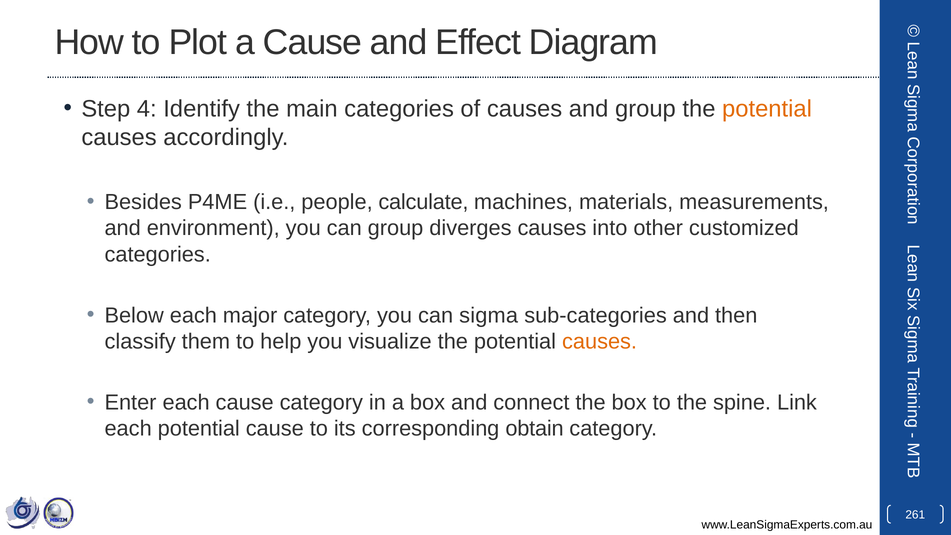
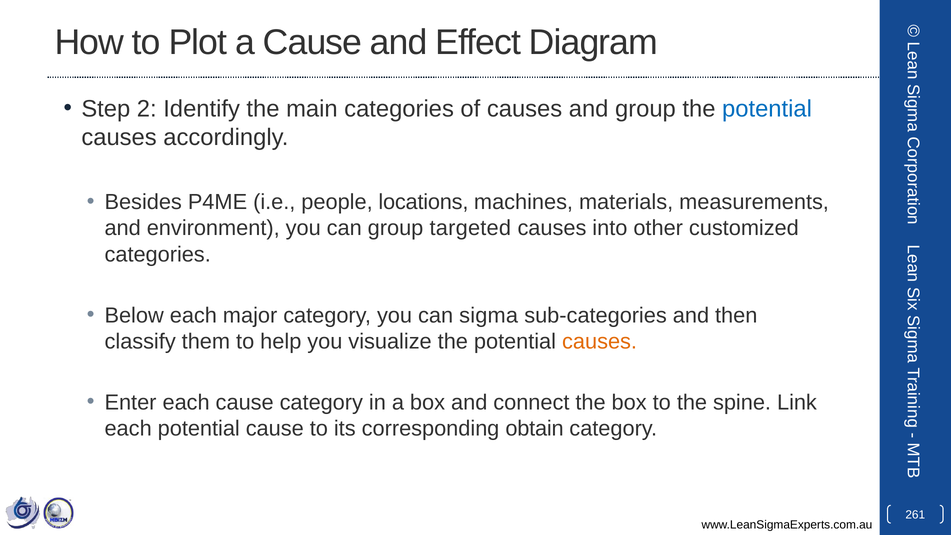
4: 4 -> 2
potential at (767, 109) colour: orange -> blue
calculate: calculate -> locations
diverges: diverges -> targeted
